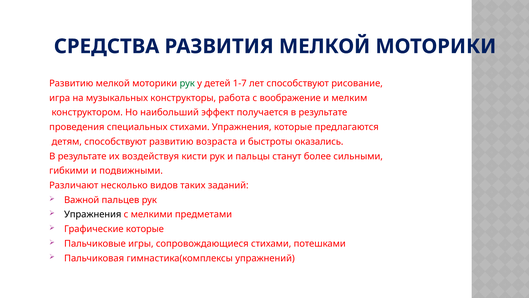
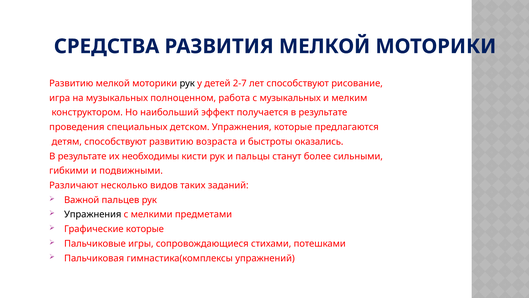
рук at (187, 83) colour: green -> black
1-7: 1-7 -> 2-7
конструкторы: конструкторы -> полноценном
с воображение: воображение -> музыкальных
специальных стихами: стихами -> детском
воздействуя: воздействуя -> необходимы
